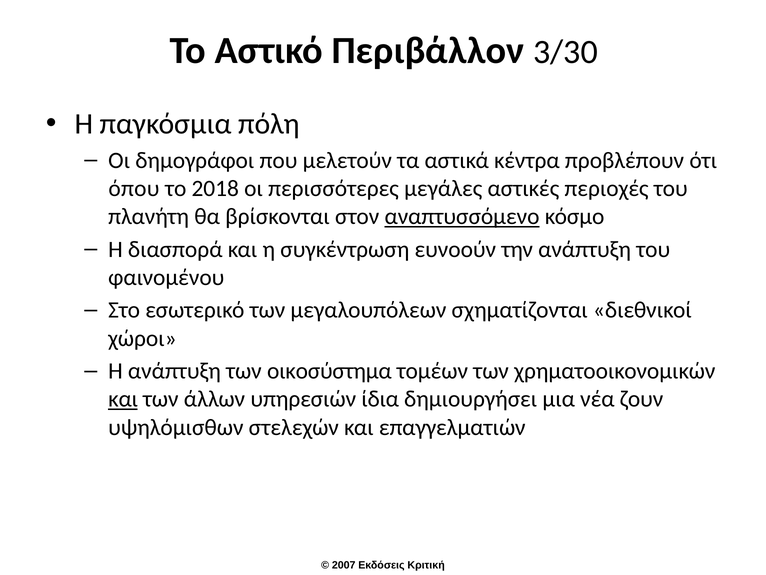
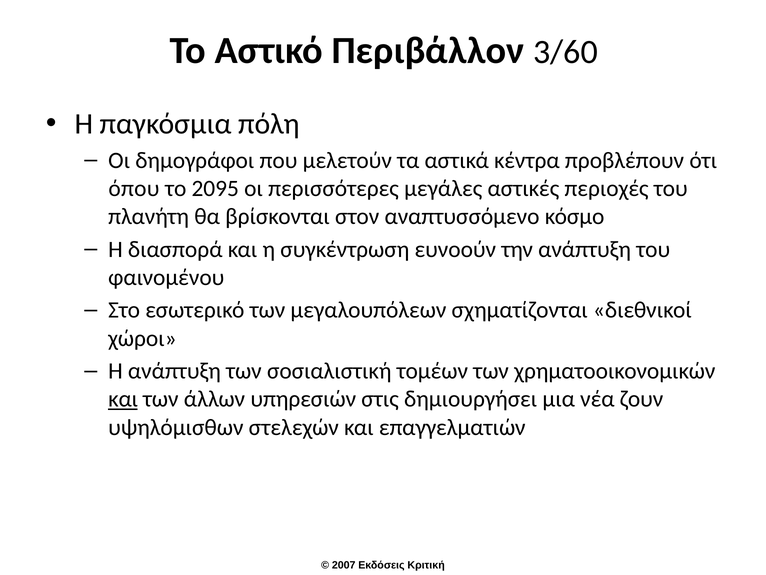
3/30: 3/30 -> 3/60
2018: 2018 -> 2095
αναπτυσσόμενο underline: present -> none
οικοσύστημα: οικοσύστημα -> σοσιαλιστική
ίδια: ίδια -> στις
